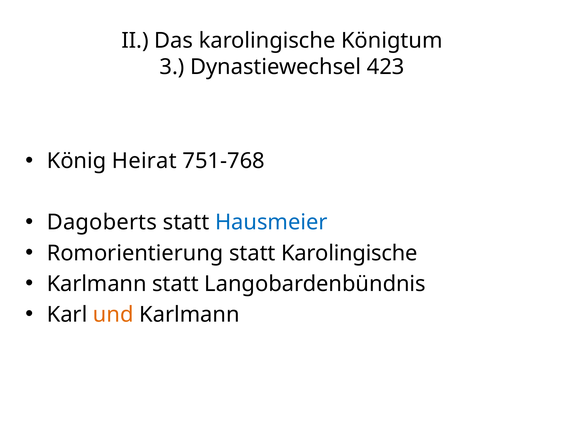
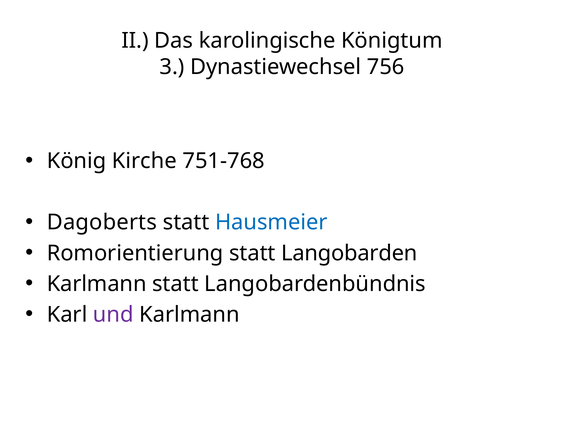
423: 423 -> 756
Heirat: Heirat -> Kirche
statt Karolingische: Karolingische -> Langobarden
und colour: orange -> purple
